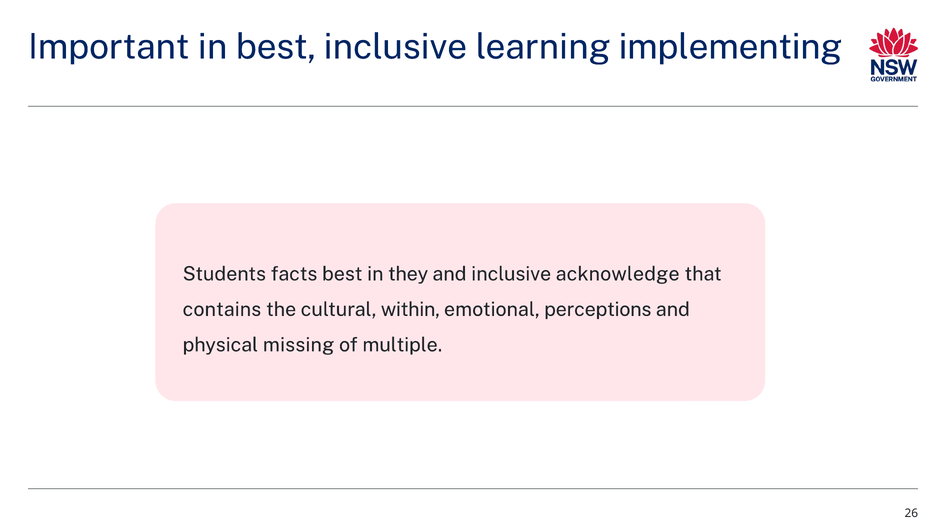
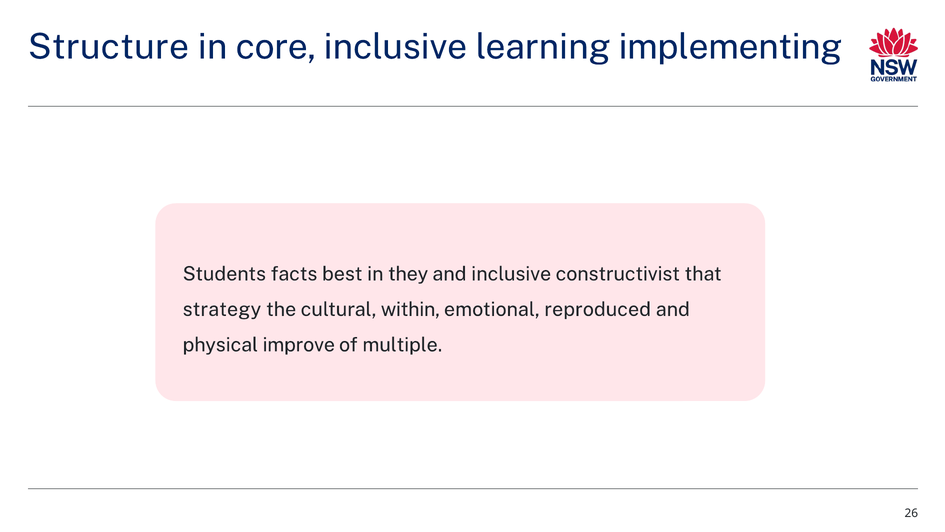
Important: Important -> Structure
in best: best -> core
acknowledge: acknowledge -> constructivist
contains: contains -> strategy
perceptions: perceptions -> reproduced
missing: missing -> improve
